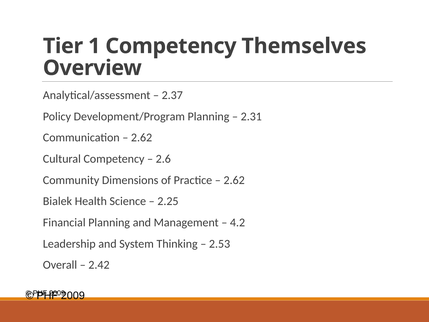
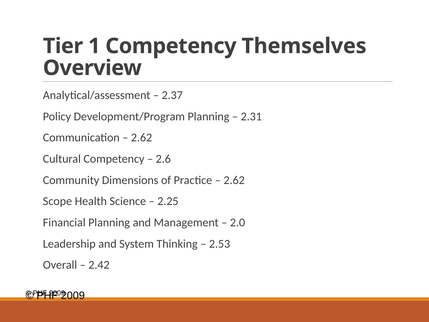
Bialek: Bialek -> Scope
4.2: 4.2 -> 2.0
